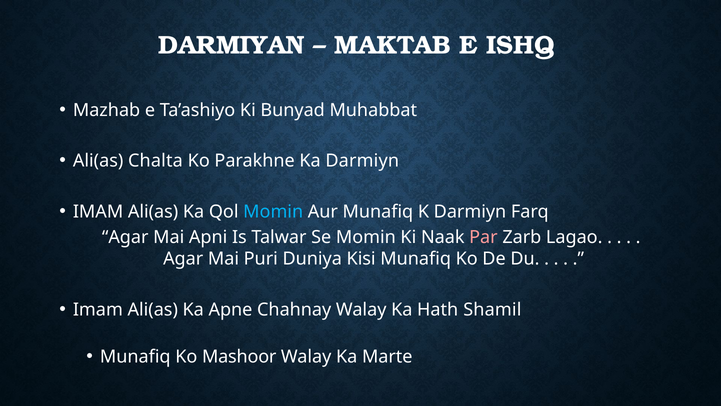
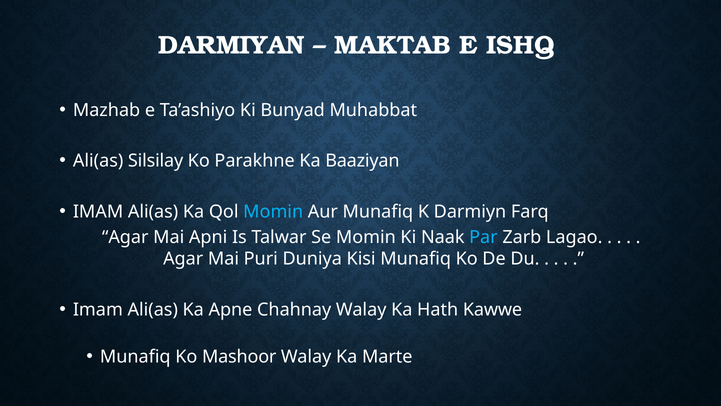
Chalta: Chalta -> Silsilay
Ka Darmiyn: Darmiyn -> Baaziyan
Par colour: pink -> light blue
Shamil: Shamil -> Kawwe
